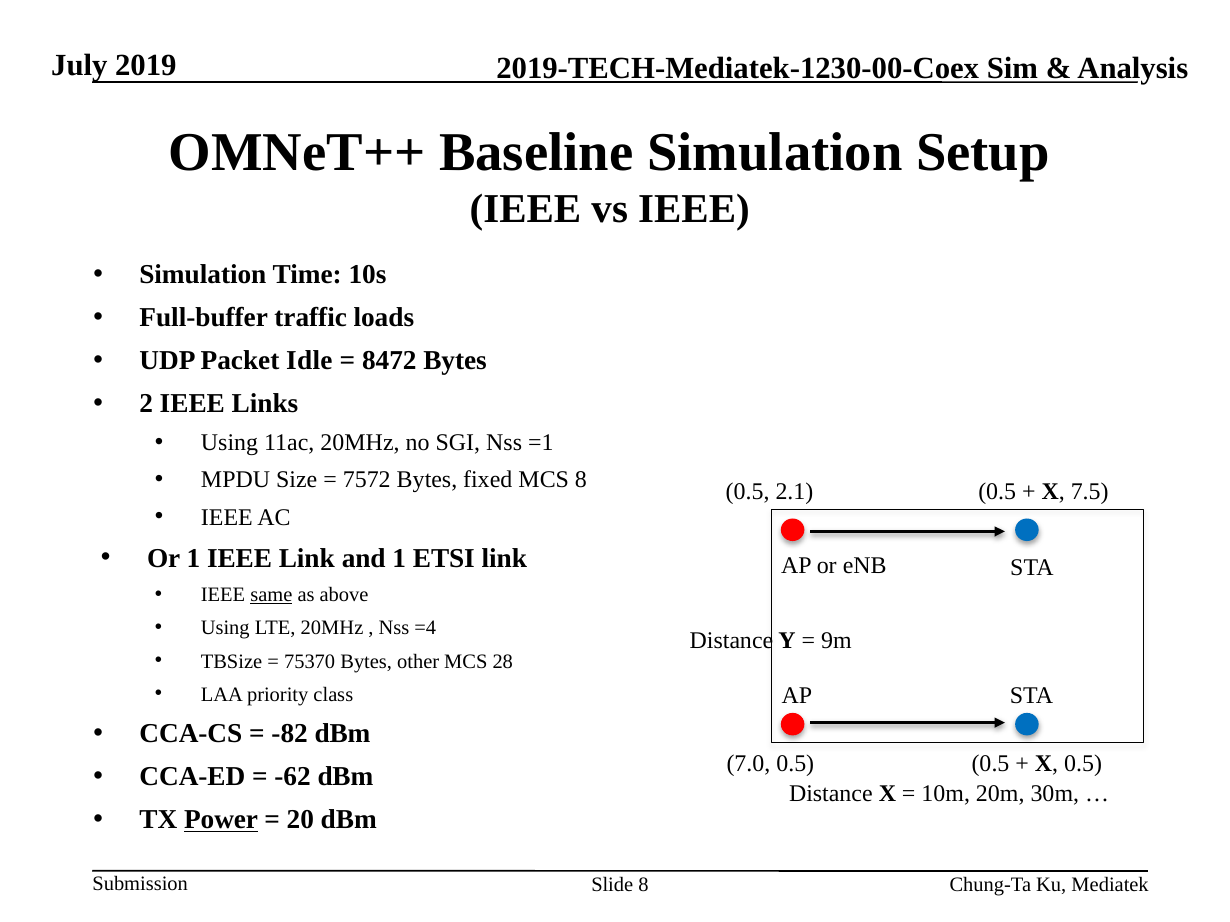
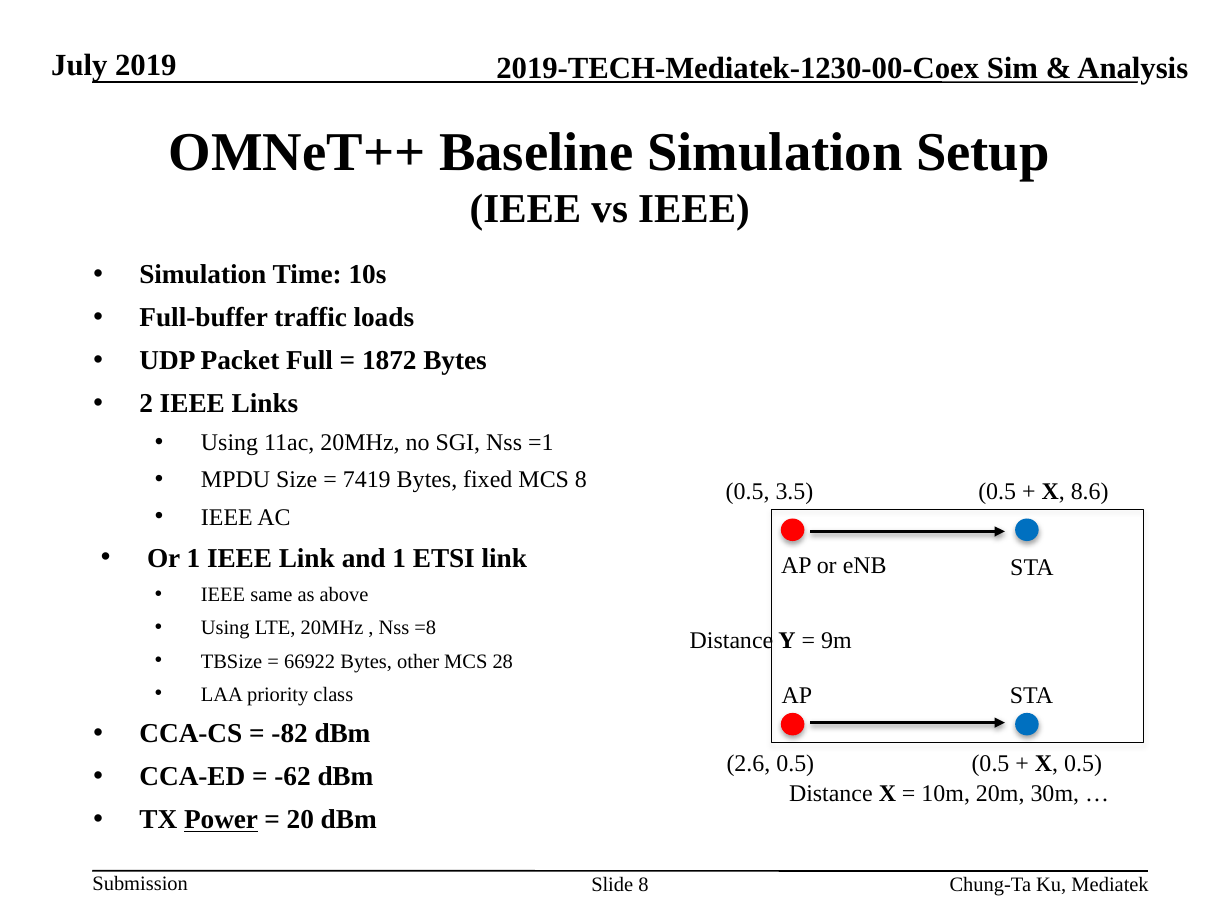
Idle: Idle -> Full
8472: 8472 -> 1872
7572: 7572 -> 7419
2.1: 2.1 -> 3.5
7.5: 7.5 -> 8.6
same underline: present -> none
=4: =4 -> =8
75370: 75370 -> 66922
7.0: 7.0 -> 2.6
